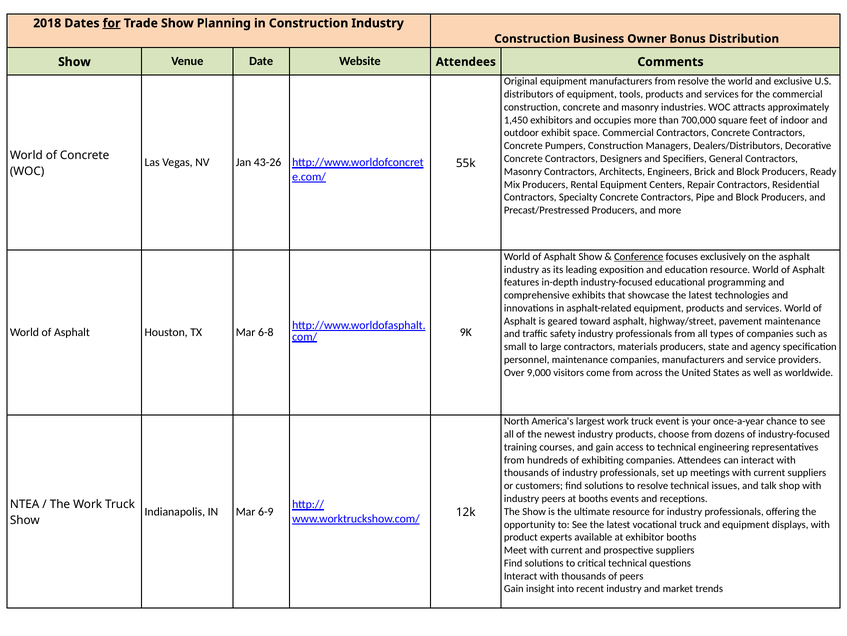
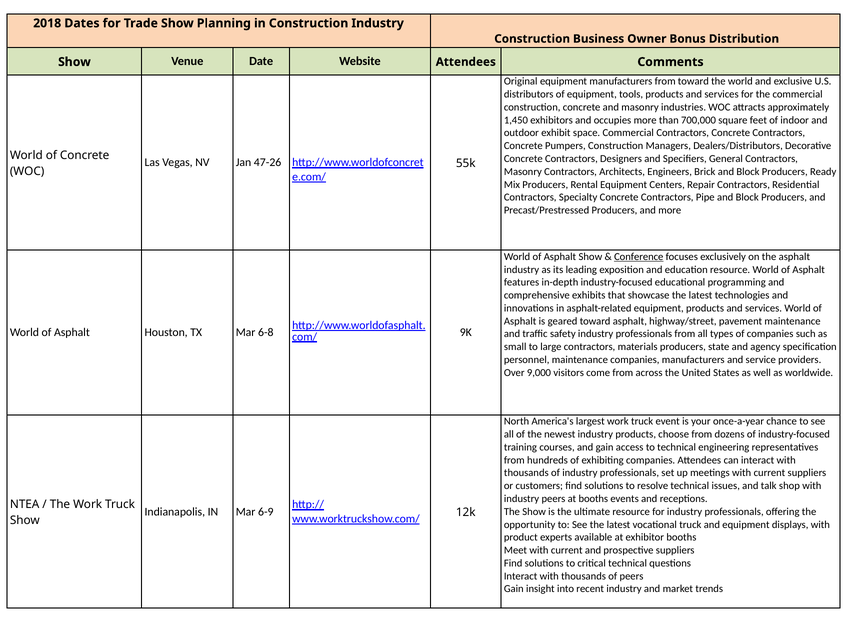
for at (112, 23) underline: present -> none
from resolve: resolve -> toward
43-26: 43-26 -> 47-26
